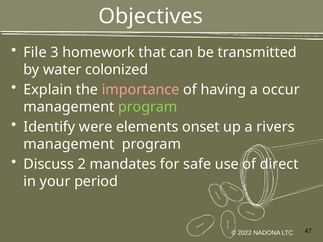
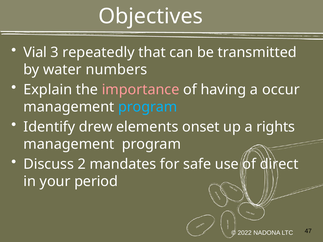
File: File -> Vial
homework: homework -> repeatedly
colonized: colonized -> numbers
program at (148, 107) colour: light green -> light blue
were: were -> drew
rivers: rivers -> rights
